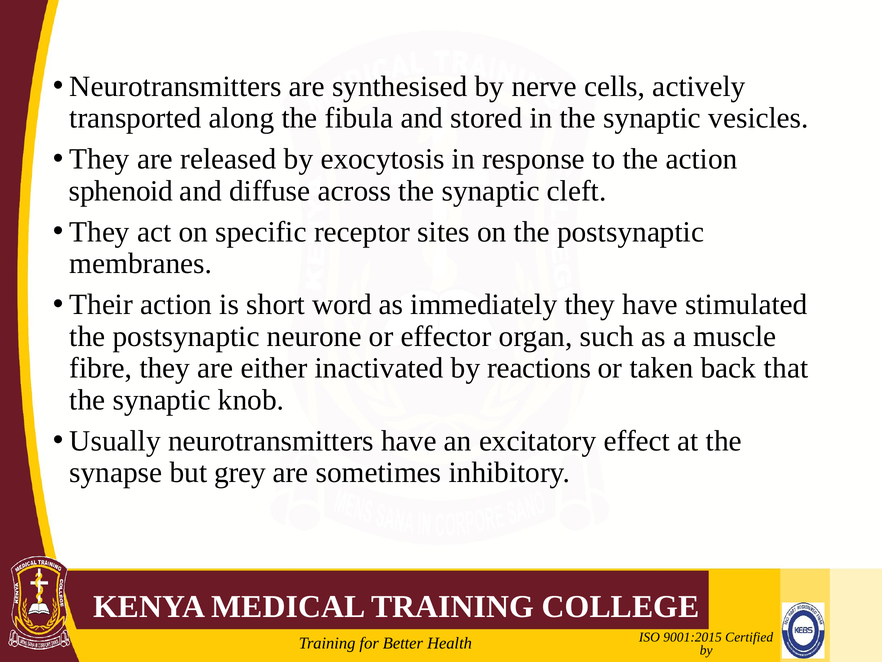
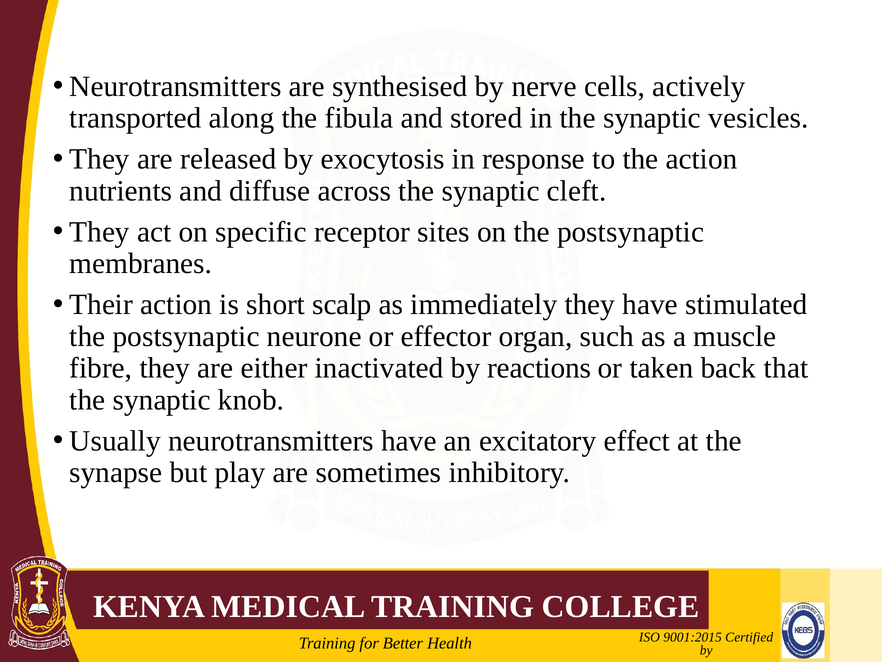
sphenoid: sphenoid -> nutrients
word: word -> scalp
grey: grey -> play
